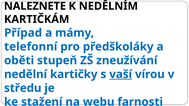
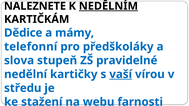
NEDĚLNÍM underline: none -> present
Případ: Případ -> Dědice
oběti: oběti -> slova
zneužívání: zneužívání -> pravidelné
